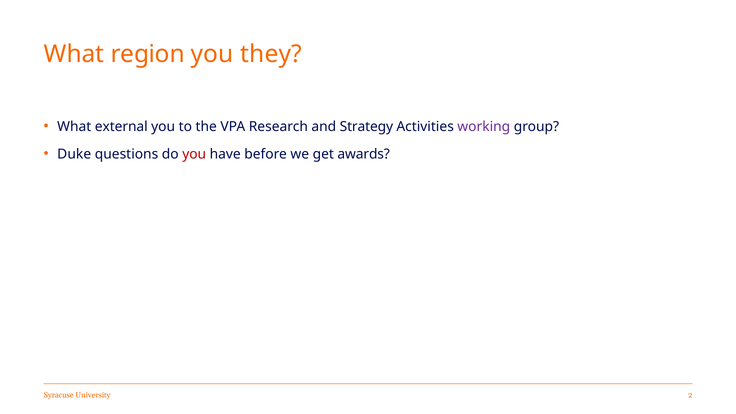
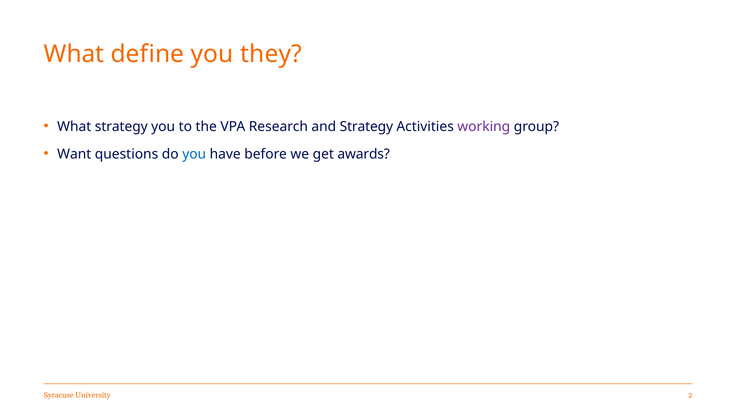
region: region -> define
What external: external -> strategy
Duke: Duke -> Want
you at (194, 154) colour: red -> blue
